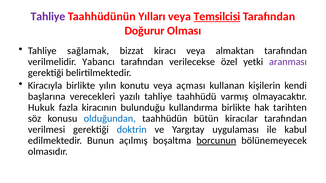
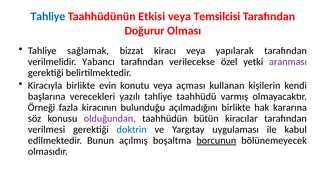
Tahliye at (48, 17) colour: purple -> blue
Yılları: Yılları -> Etkisi
Temsilcisi underline: present -> none
almaktan: almaktan -> yapılarak
yılın: yılın -> evin
Hukuk: Hukuk -> Örneği
kullandırma: kullandırma -> açılmadığını
tarihten: tarihten -> kararına
olduğundan colour: blue -> purple
